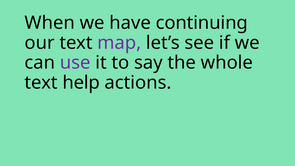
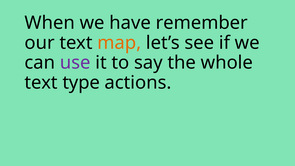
continuing: continuing -> remember
map colour: purple -> orange
help: help -> type
